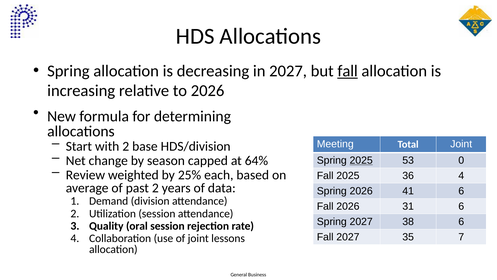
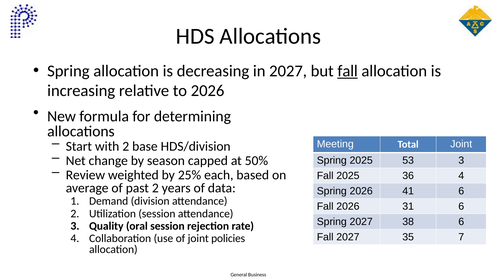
64%: 64% -> 50%
2025 at (361, 160) underline: present -> none
53 0: 0 -> 3
lessons: lessons -> policies
